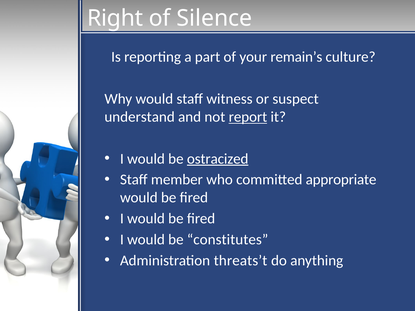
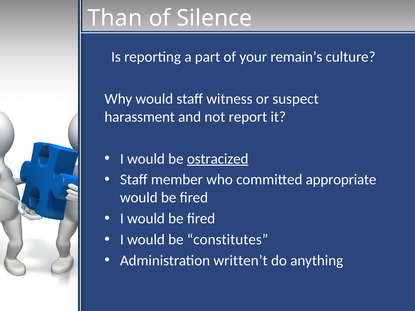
Right: Right -> Than
understand: understand -> harassment
report underline: present -> none
threats’t: threats’t -> written’t
